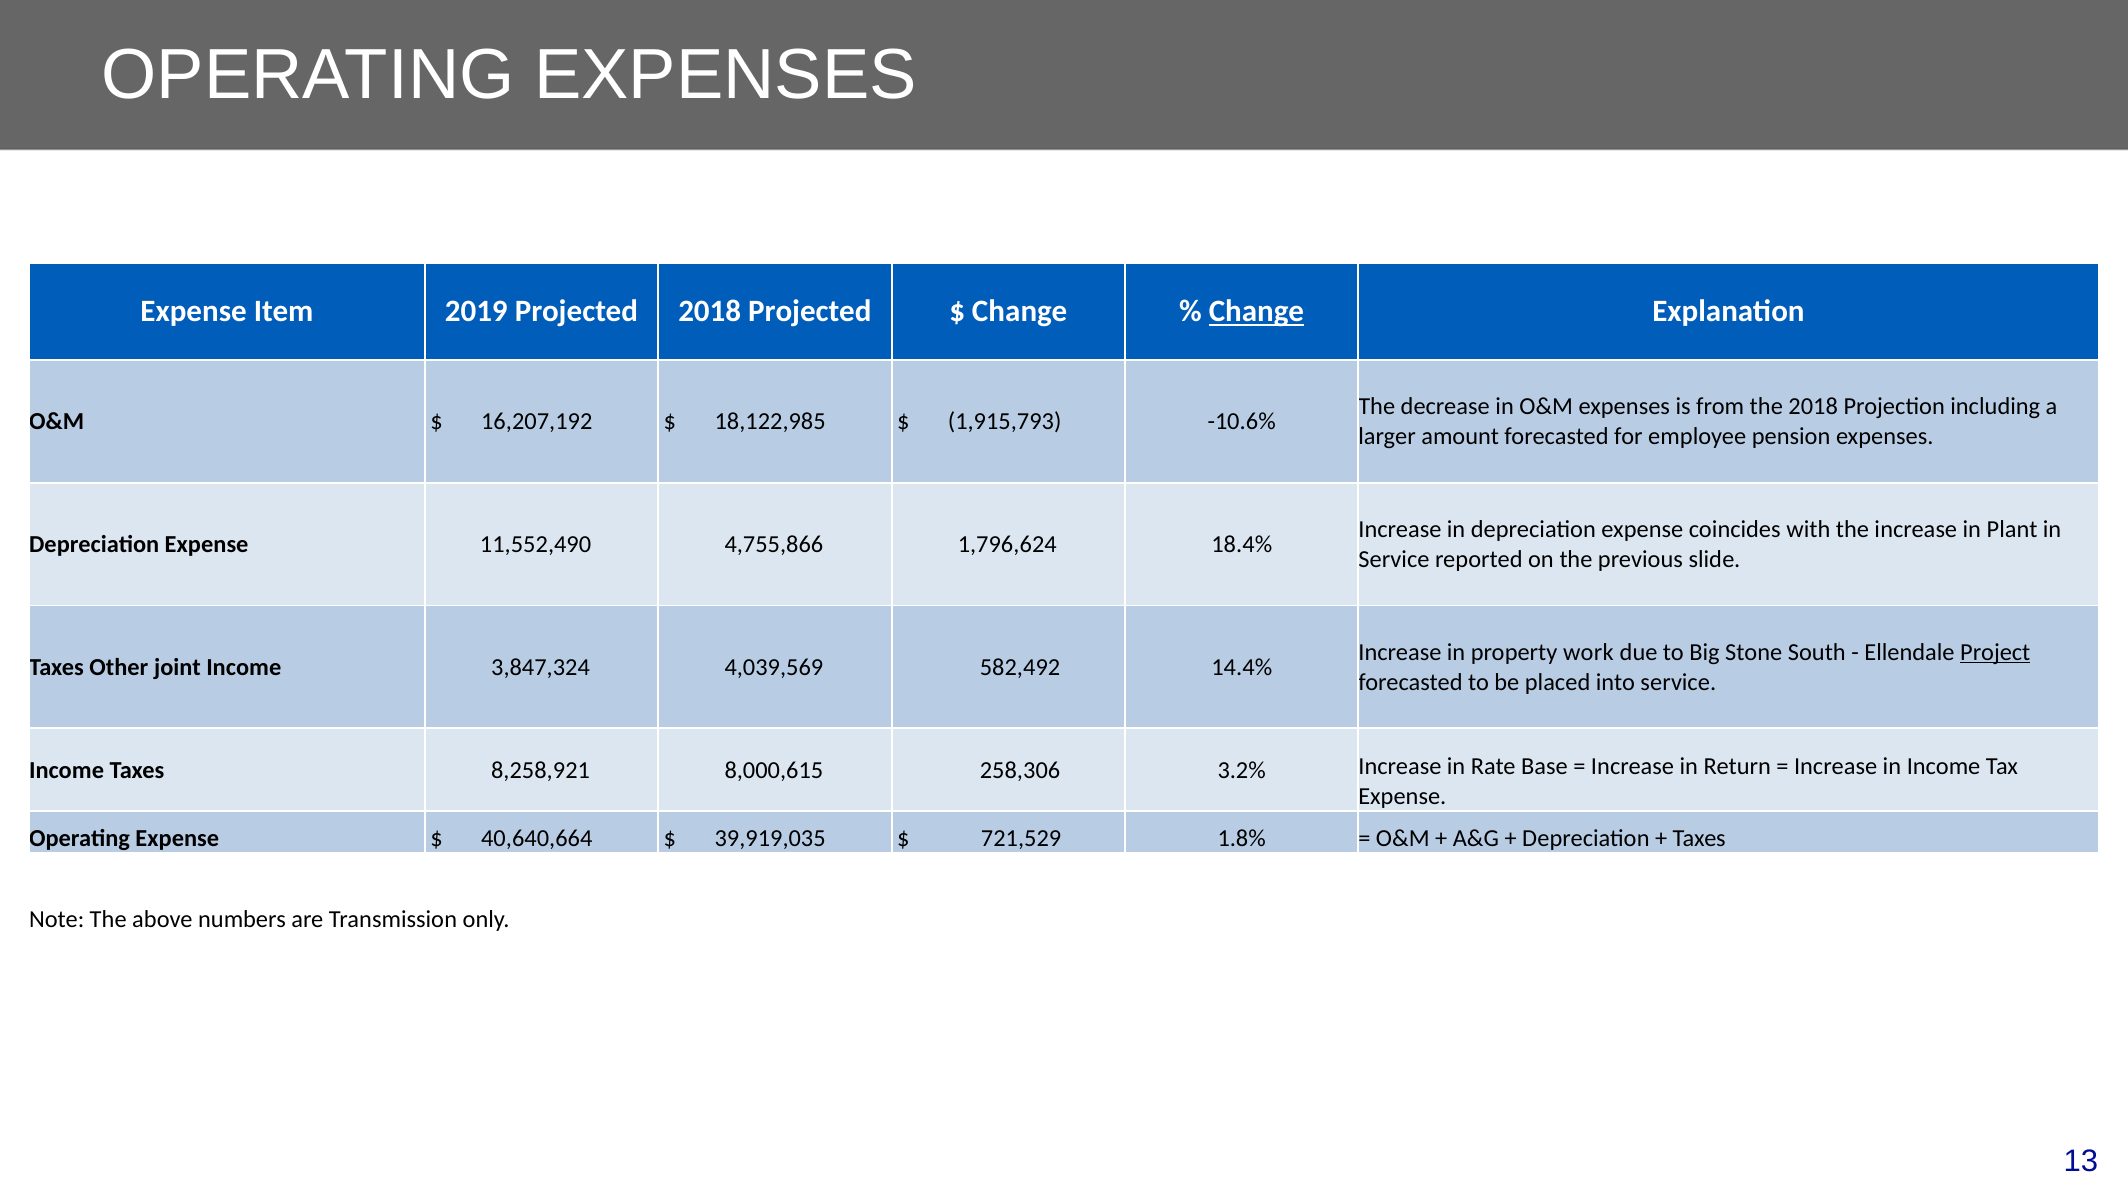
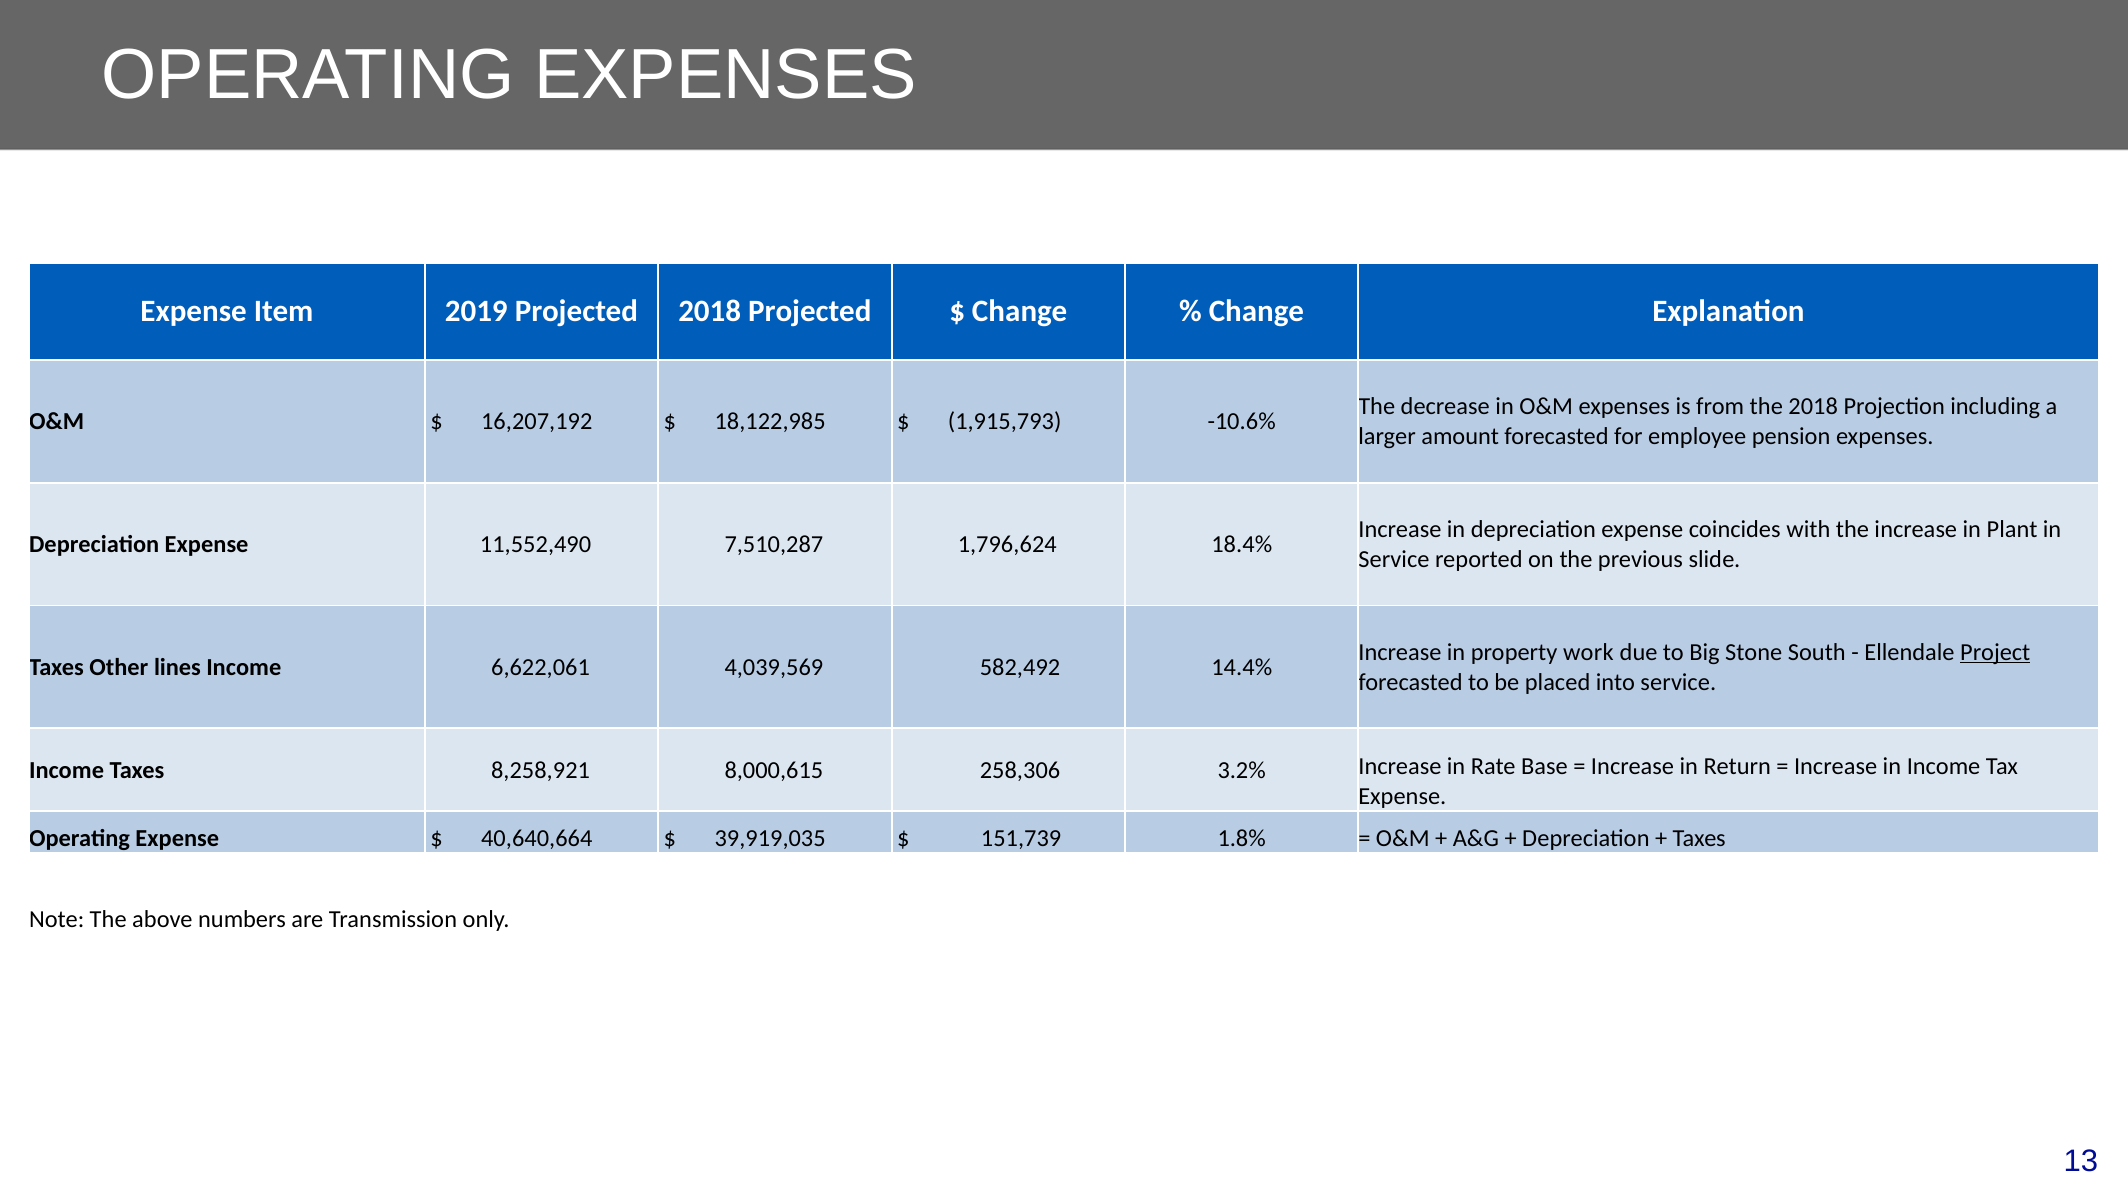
Change at (1256, 312) underline: present -> none
4,755,866: 4,755,866 -> 7,510,287
joint: joint -> lines
3,847,324: 3,847,324 -> 6,622,061
721,529: 721,529 -> 151,739
